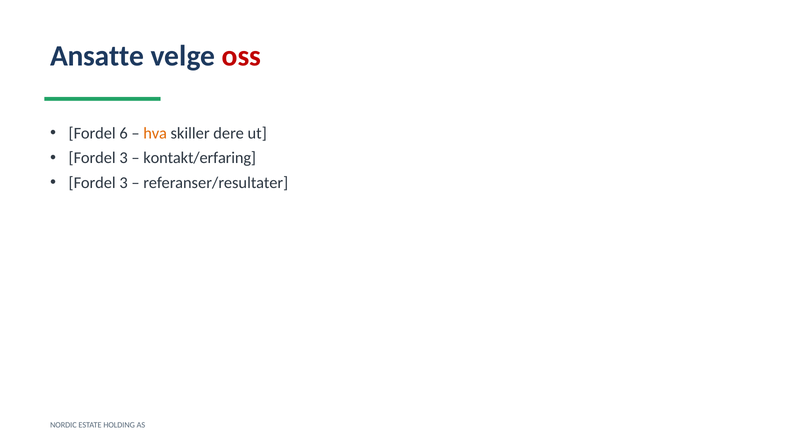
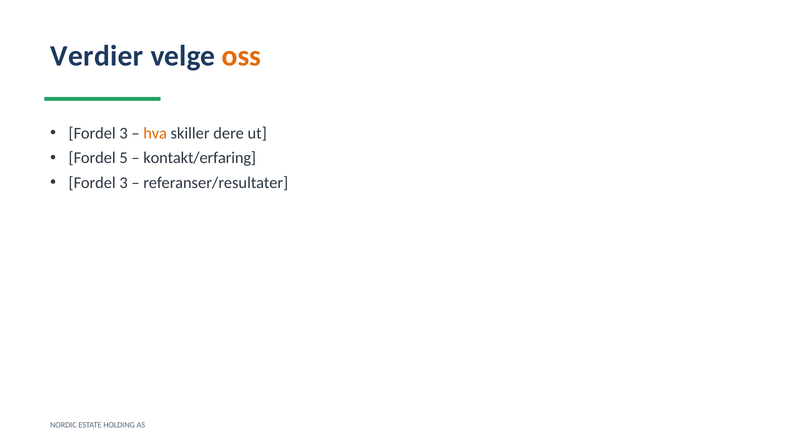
Ansatte: Ansatte -> Verdier
oss colour: red -> orange
6 at (124, 133): 6 -> 3
3 at (124, 158): 3 -> 5
